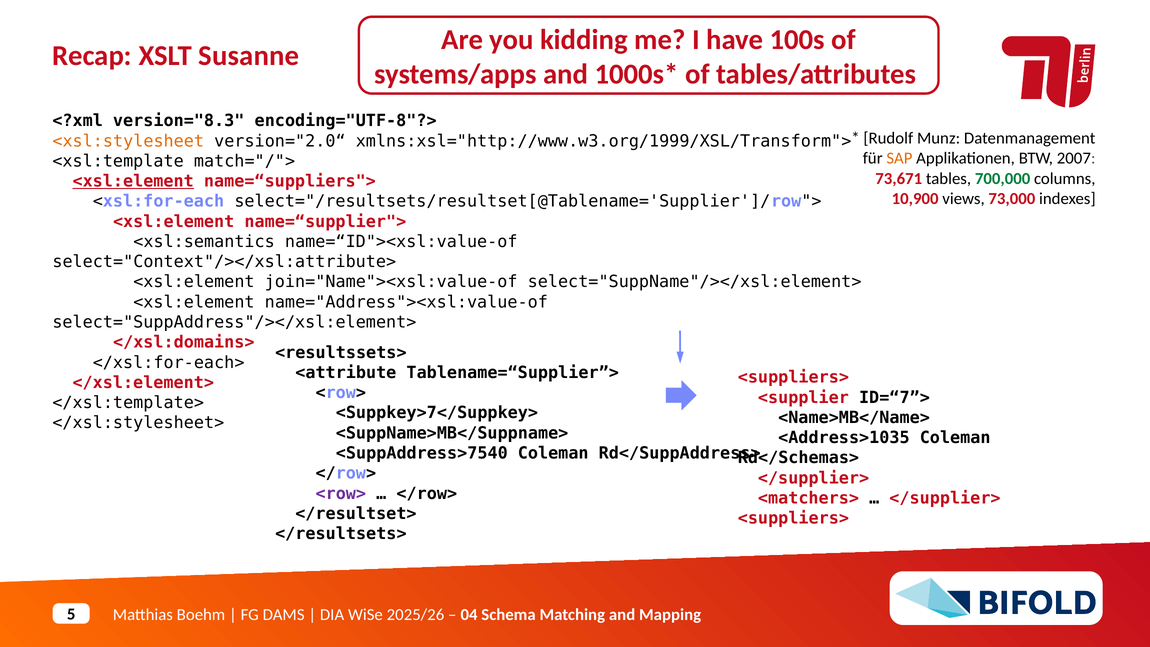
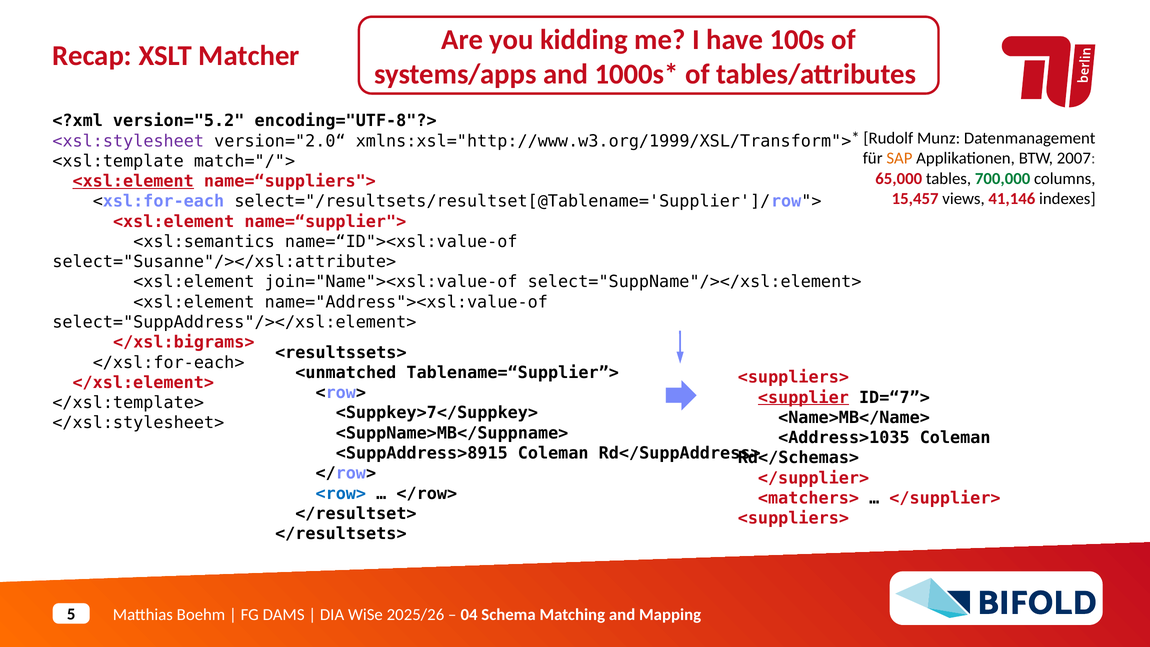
Susanne: Susanne -> Matcher
version="8.3: version="8.3 -> version="5.2
<xsl:stylesheet colour: orange -> purple
73,671: 73,671 -> 65,000
10,900: 10,900 -> 15,457
73,000: 73,000 -> 41,146
select="Context"/></xsl:attribute>: select="Context"/></xsl:attribute> -> select="Susanne"/></xsl:attribute>
</xsl:domains>: </xsl:domains> -> </xsl:bigrams>
<attribute: <attribute -> <unmatched
<supplier underline: none -> present
<SuppAddress>7540: <SuppAddress>7540 -> <SuppAddress>8915
<row> at (341, 493) colour: purple -> blue
